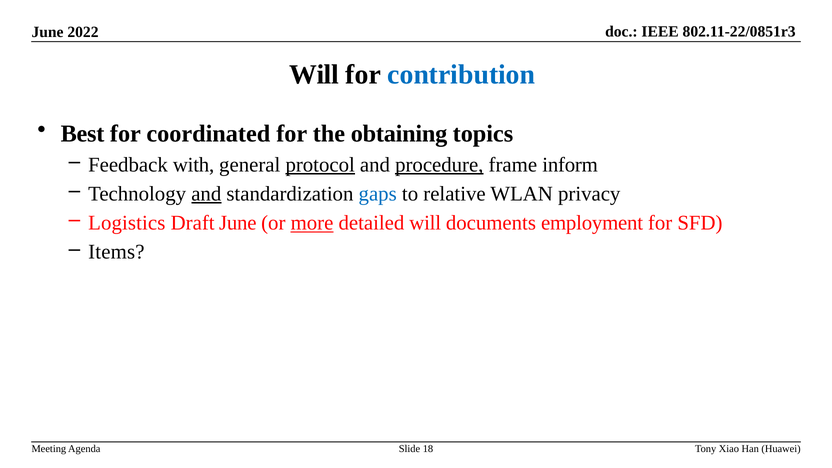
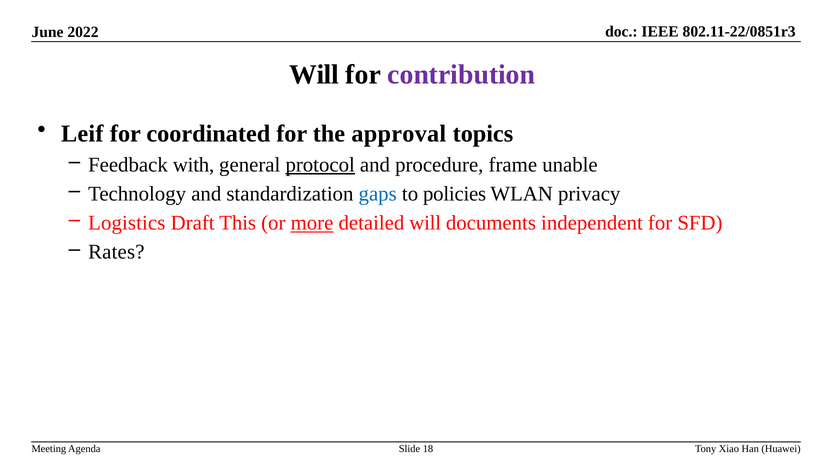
contribution colour: blue -> purple
Best: Best -> Leif
obtaining: obtaining -> approval
procedure underline: present -> none
inform: inform -> unable
and at (206, 194) underline: present -> none
relative: relative -> policies
Draft June: June -> This
employment: employment -> independent
Items: Items -> Rates
